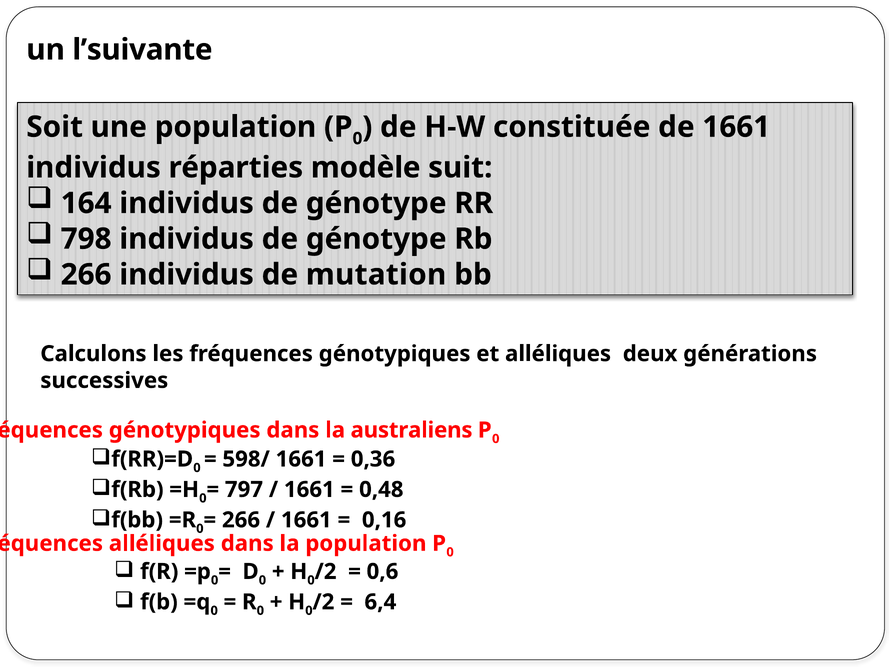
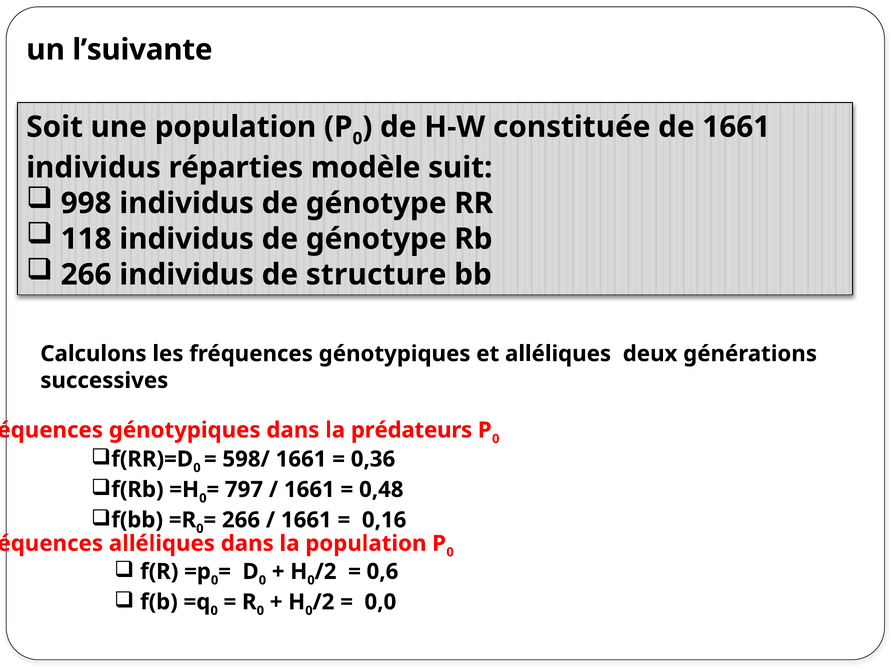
164: 164 -> 998
798: 798 -> 118
mutation: mutation -> structure
australiens: australiens -> prédateurs
6,4: 6,4 -> 0,0
